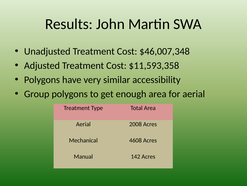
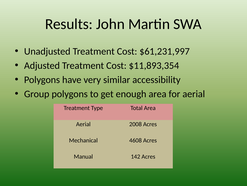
$46,007,348: $46,007,348 -> $61,231,997
$11,593,358: $11,593,358 -> $11,893,354
